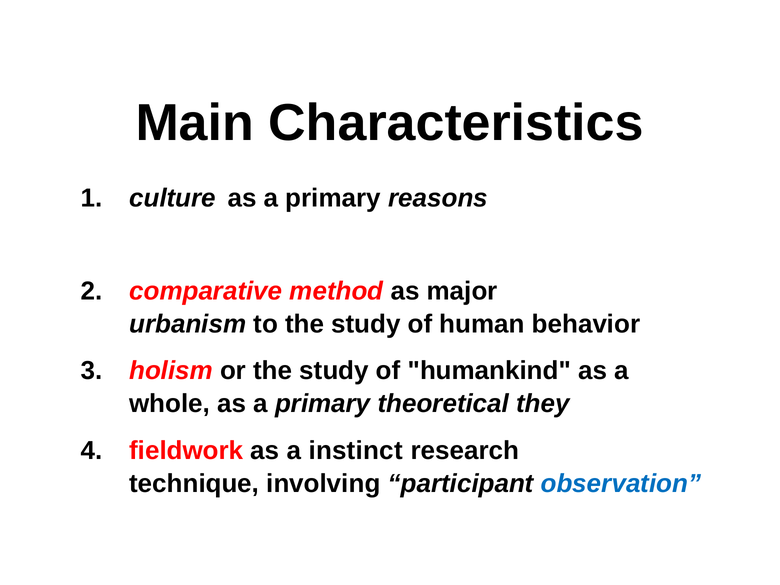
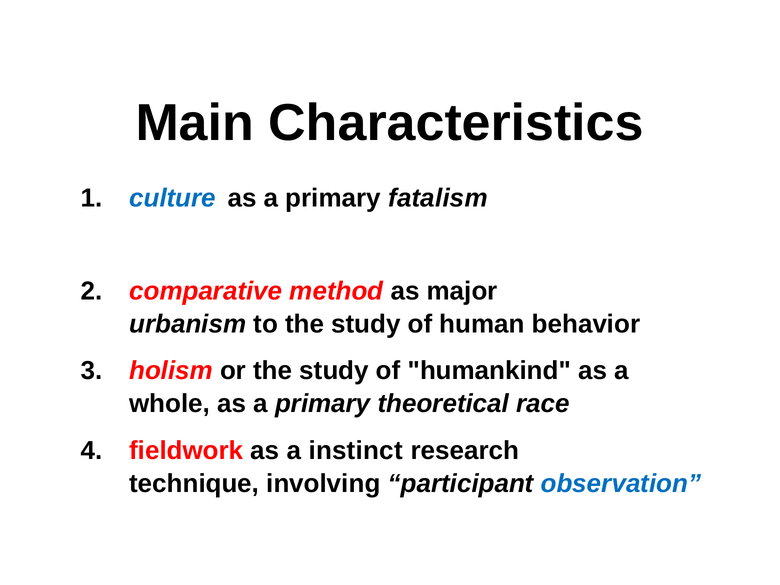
culture colour: black -> blue
reasons: reasons -> fatalism
they: they -> race
